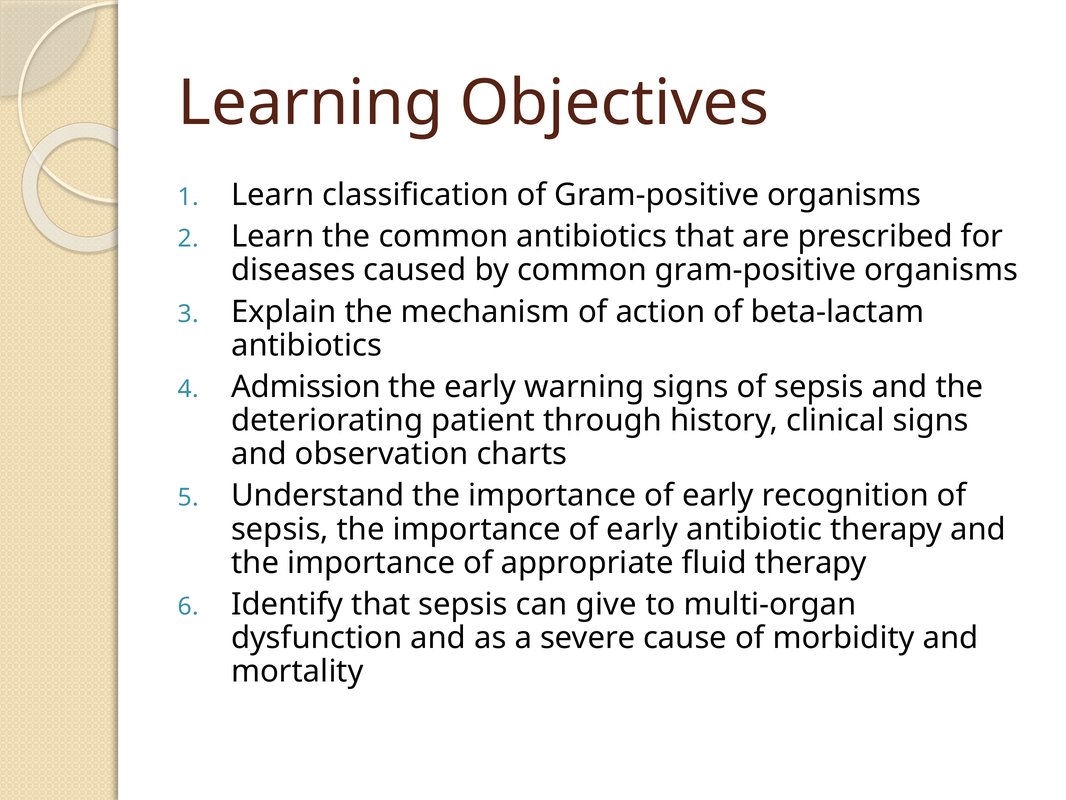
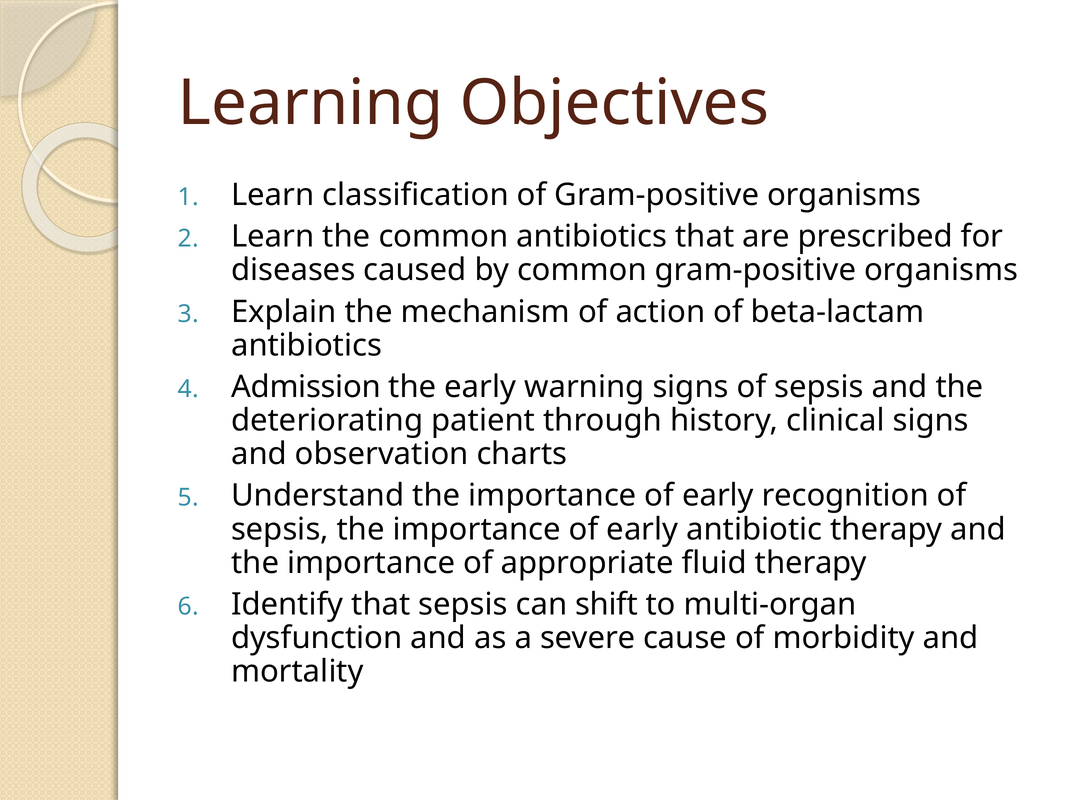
give: give -> shift
